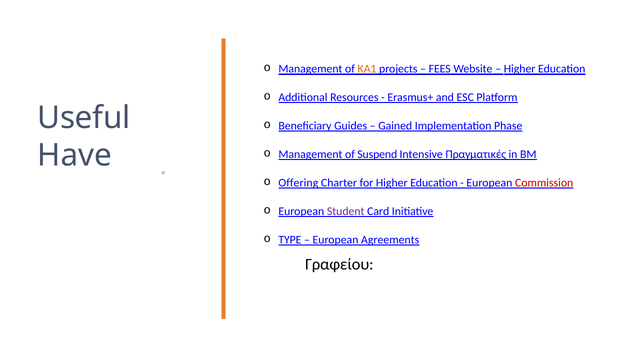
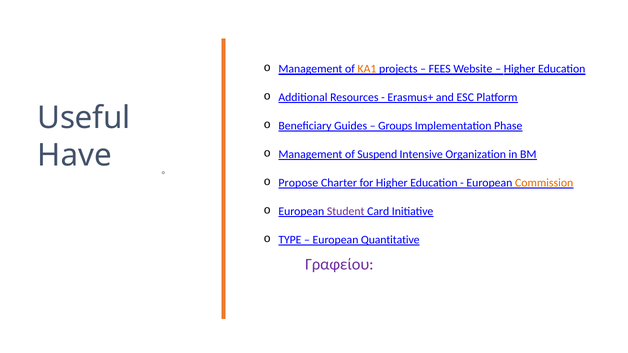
Gained: Gained -> Groups
Πραγματικές: Πραγματικές -> Organization
Offering: Offering -> Propose
Commission colour: red -> orange
Agreements: Agreements -> Quantitative
Γραφείου colour: black -> purple
